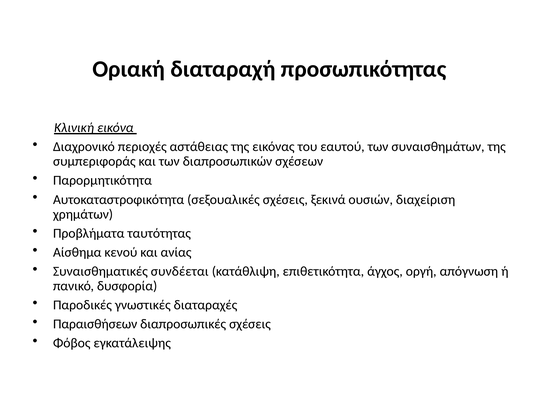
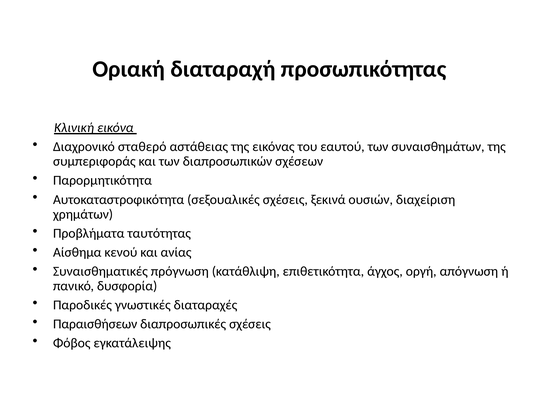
περιοχές: περιοχές -> σταθερό
συνδέεται: συνδέεται -> πρόγνωση
